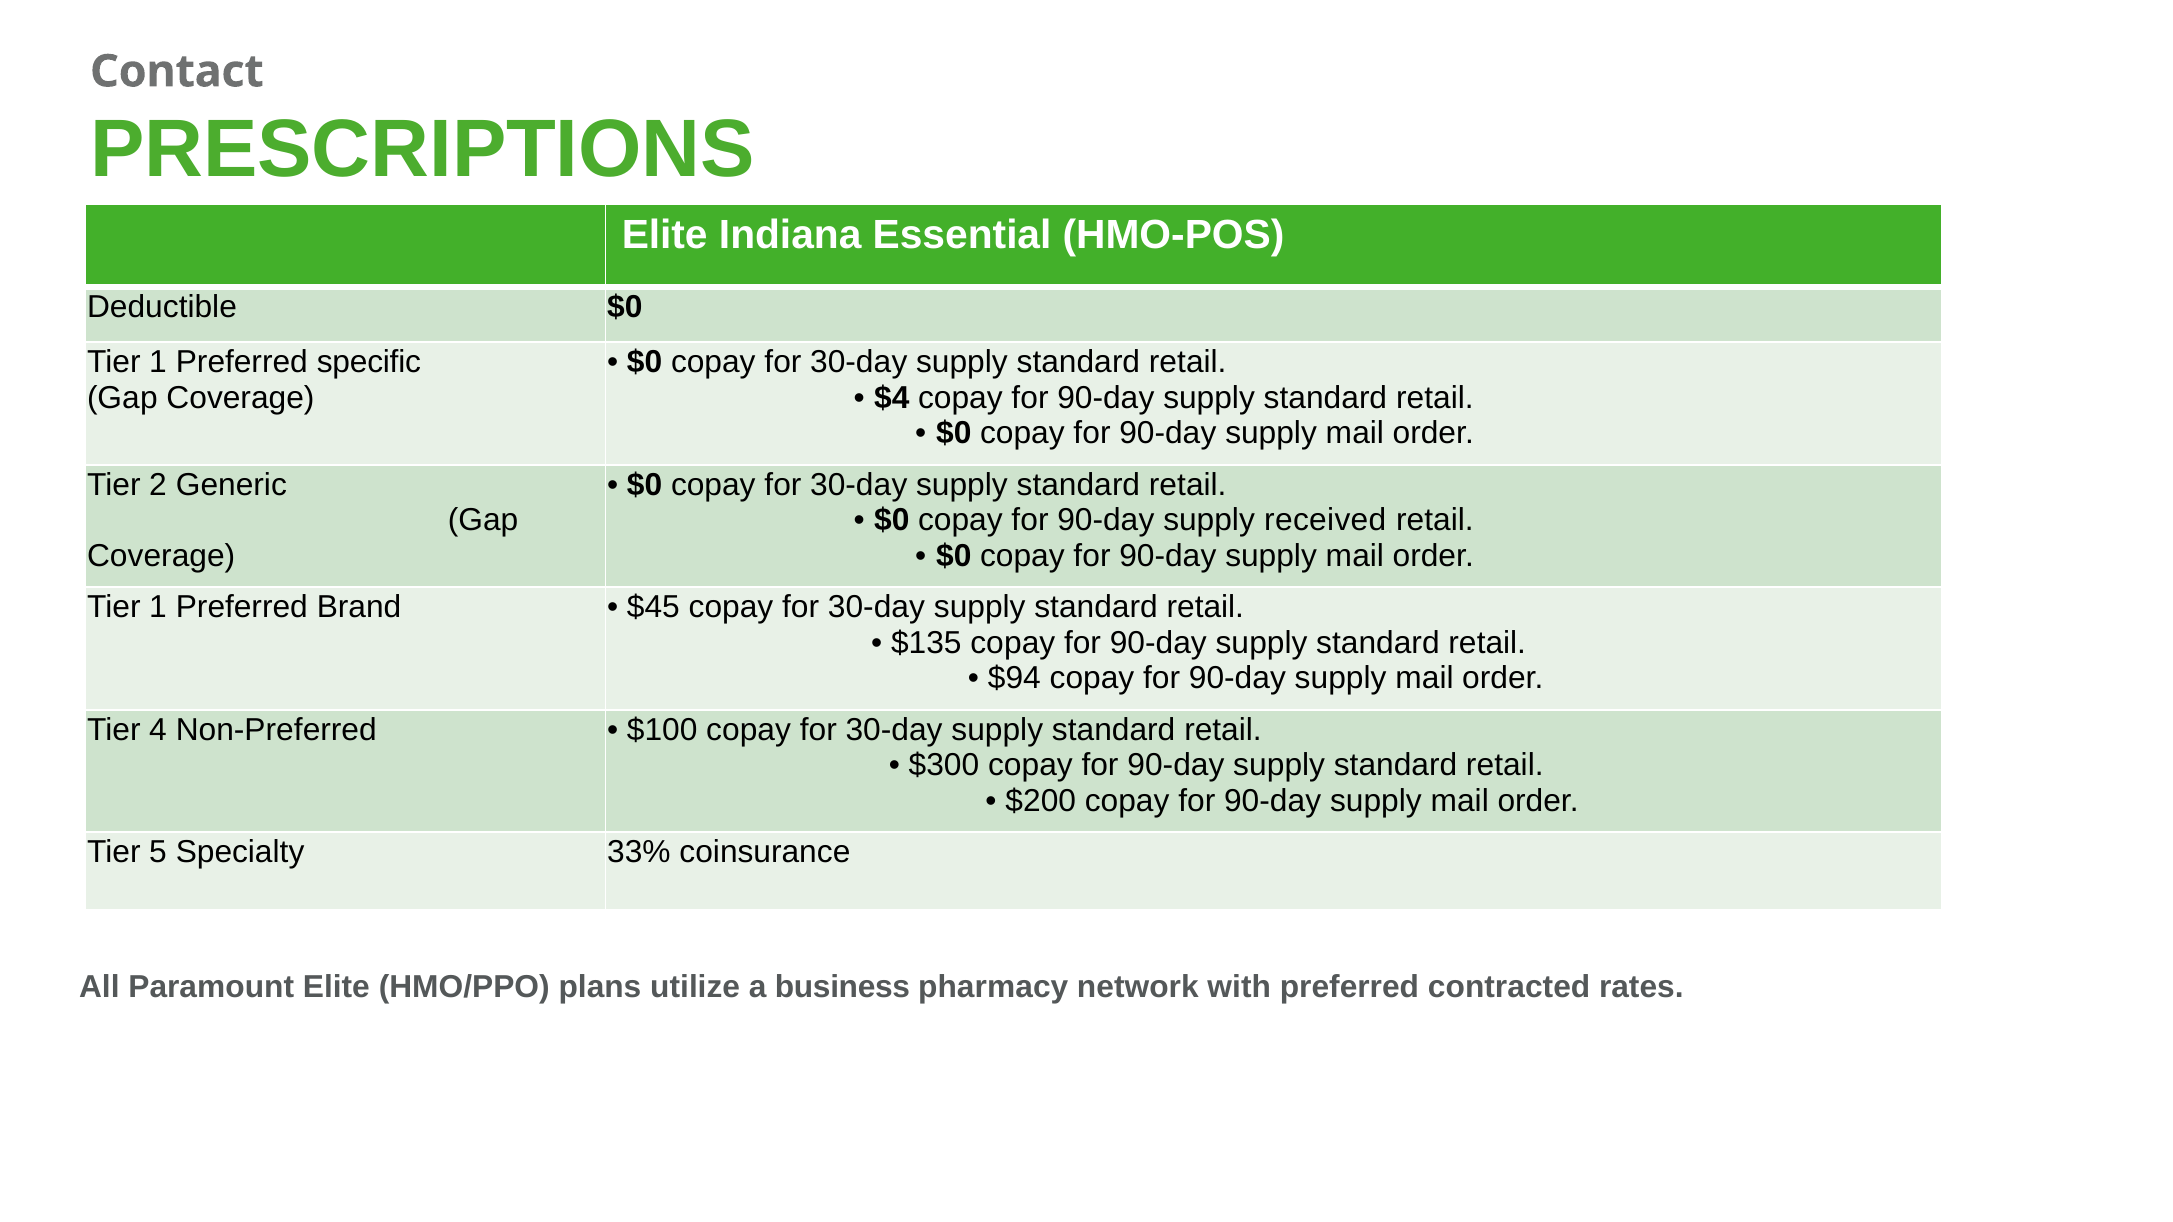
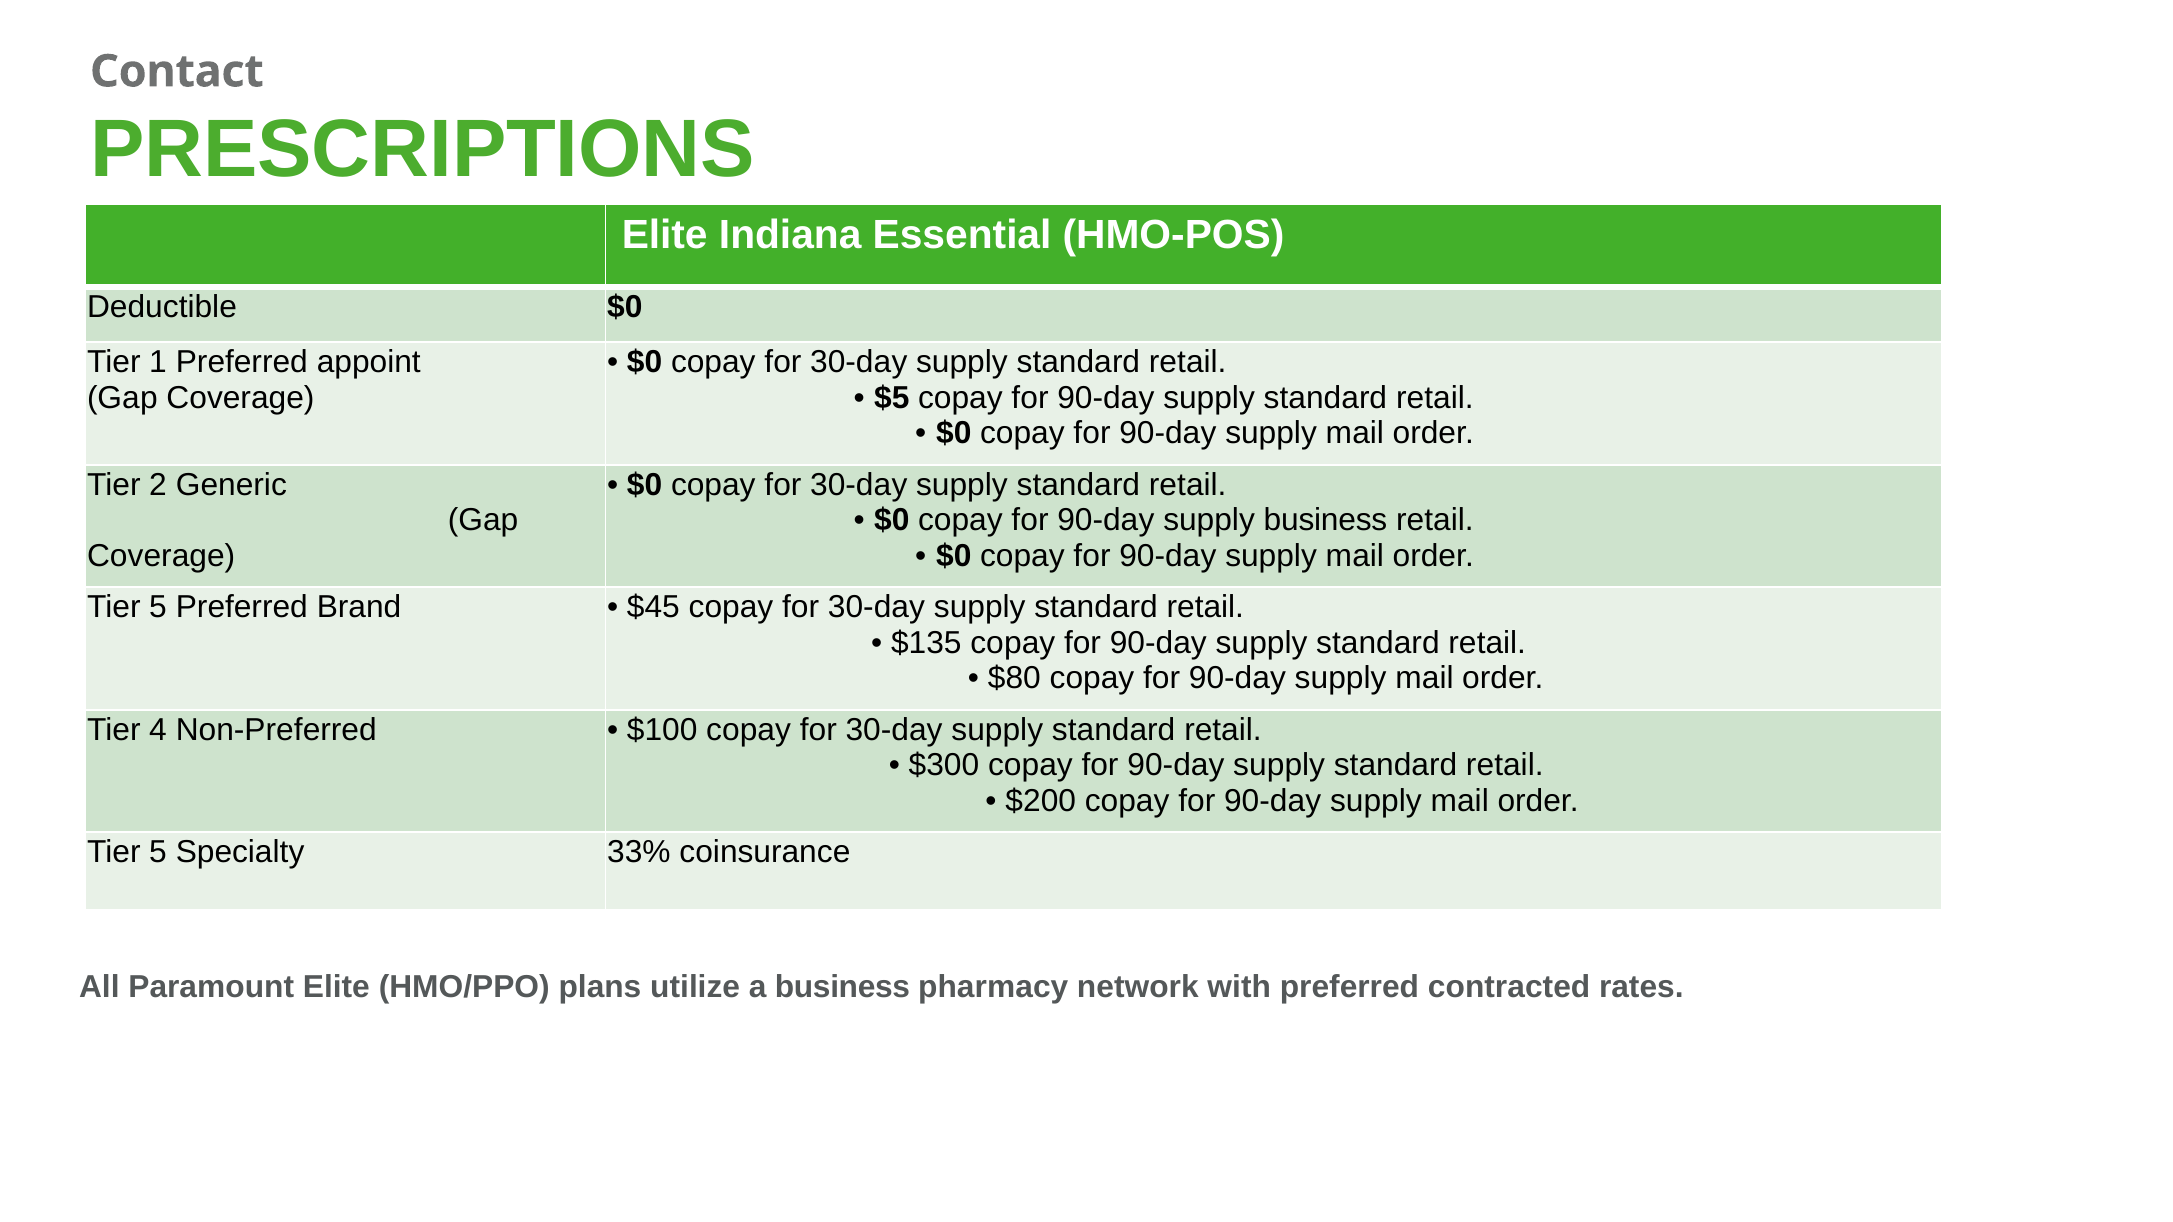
specific: specific -> appoint
$4: $4 -> $5
supply received: received -> business
1 at (158, 607): 1 -> 5
$94: $94 -> $80
